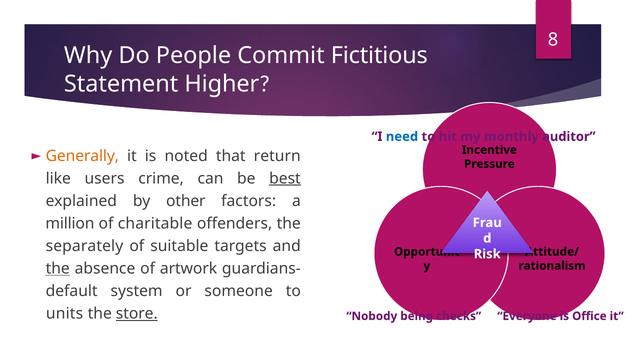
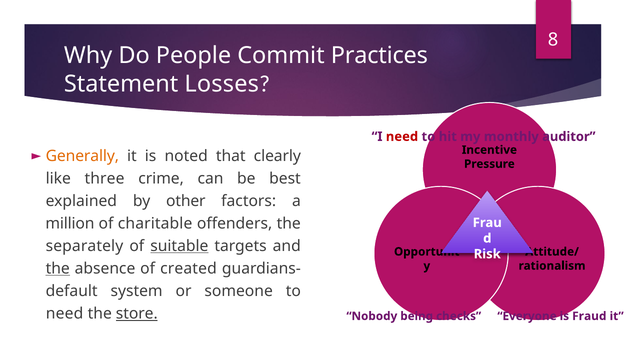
Fictitious: Fictitious -> Practices
Higher: Higher -> Losses
need at (402, 137) colour: blue -> red
return: return -> clearly
users: users -> three
best underline: present -> none
suitable underline: none -> present
artwork: artwork -> created
units at (65, 314): units -> need
Office: Office -> Fraud
